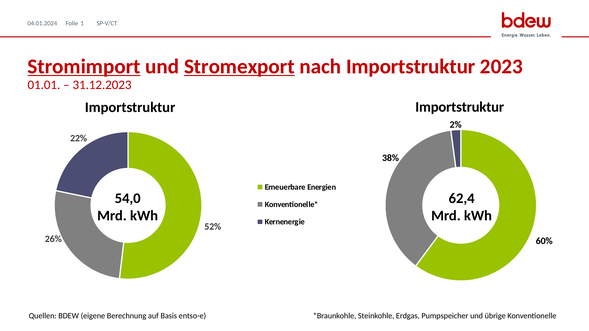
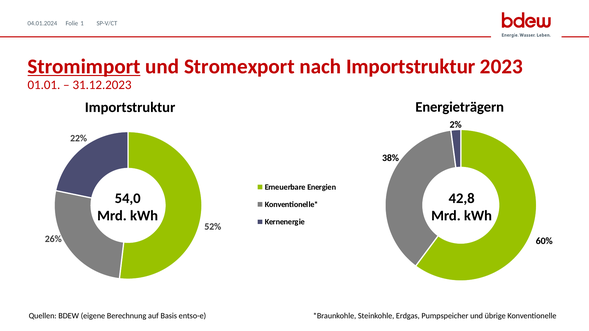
Stromexport underline: present -> none
Importstruktur at (460, 107): Importstruktur -> Energieträgern
62,4: 62,4 -> 42,8
